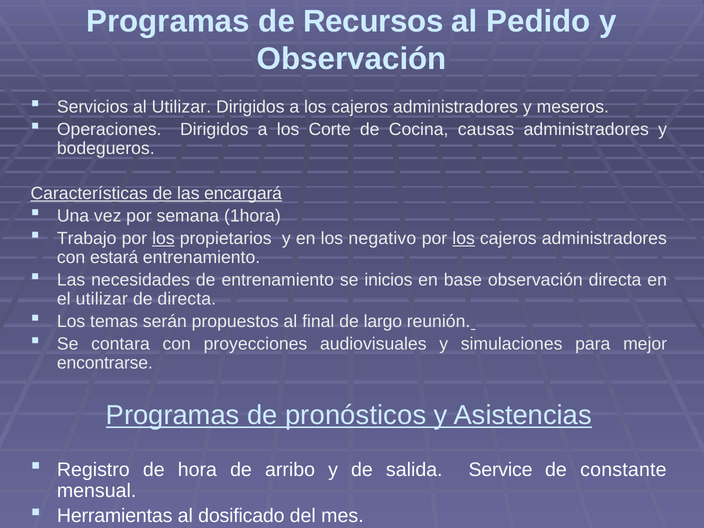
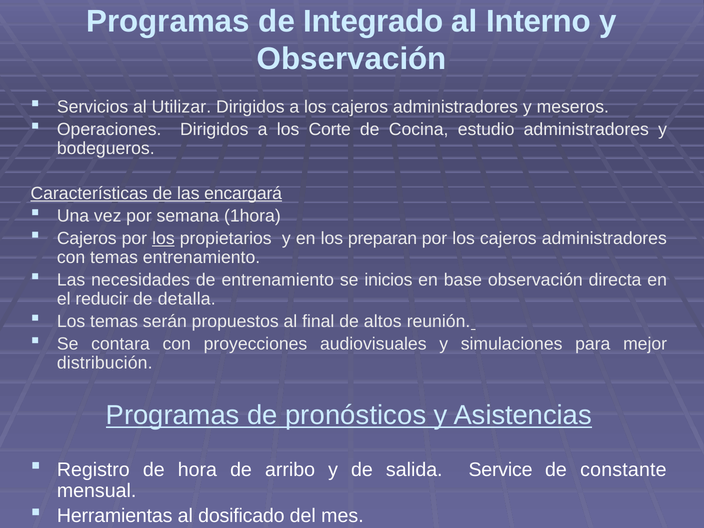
Recursos: Recursos -> Integrado
Pedido: Pedido -> Interno
causas: causas -> estudio
Trabajo at (87, 238): Trabajo -> Cajeros
negativo: negativo -> preparan
los at (464, 238) underline: present -> none
con estará: estará -> temas
el utilizar: utilizar -> reducir
de directa: directa -> detalla
largo: largo -> altos
encontrarse: encontrarse -> distribución
